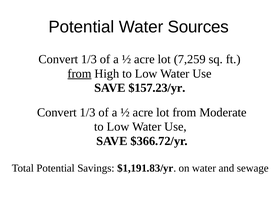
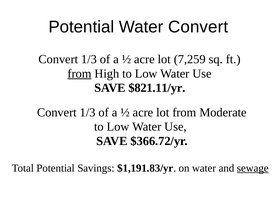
Water Sources: Sources -> Convert
$157.23/yr: $157.23/yr -> $821.11/yr
sewage underline: none -> present
